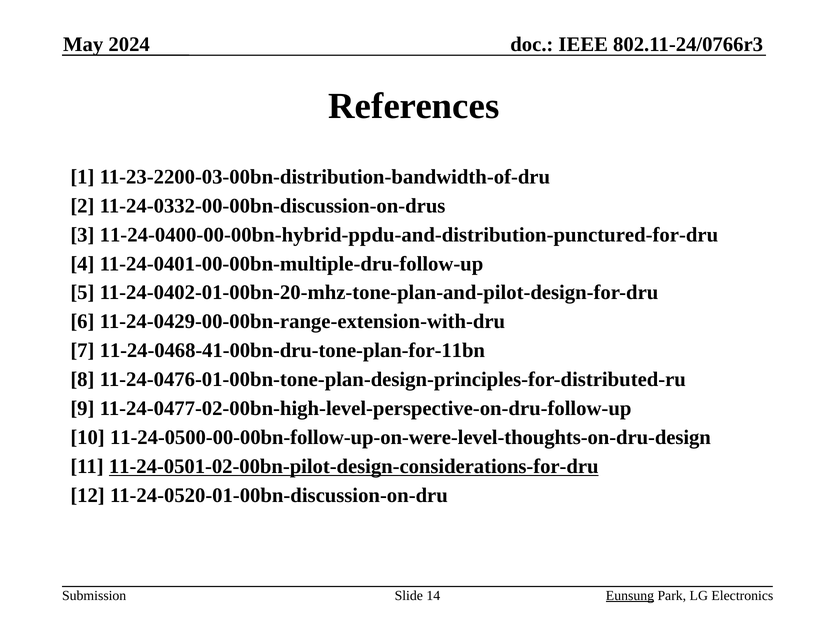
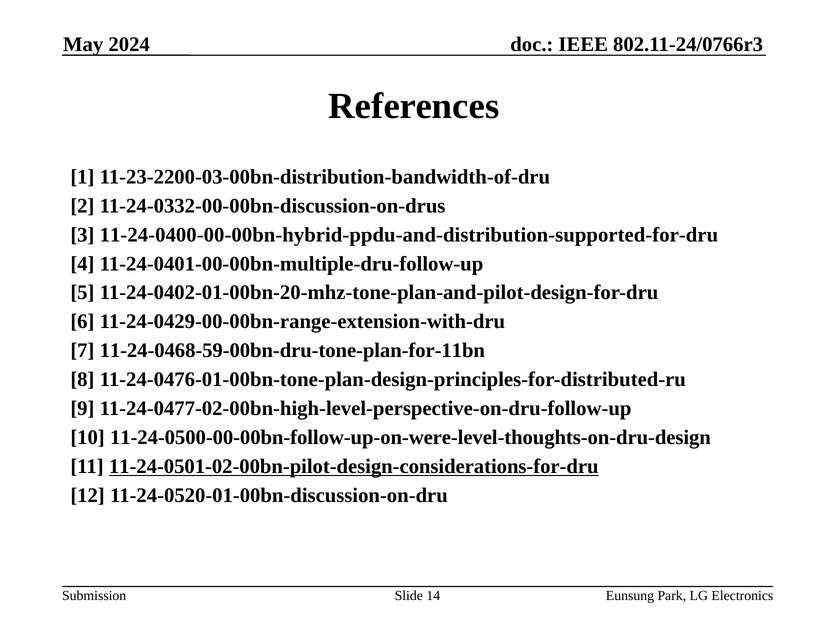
11-24-0400-00-00bn-hybrid-ppdu-and-distribution-punctured-for-dru: 11-24-0400-00-00bn-hybrid-ppdu-and-distribution-punctured-for-dru -> 11-24-0400-00-00bn-hybrid-ppdu-and-distribution-supported-for-dru
11-24-0468-41-00bn-dru-tone-plan-for-11bn: 11-24-0468-41-00bn-dru-tone-plan-for-11bn -> 11-24-0468-59-00bn-dru-tone-plan-for-11bn
Eunsung underline: present -> none
